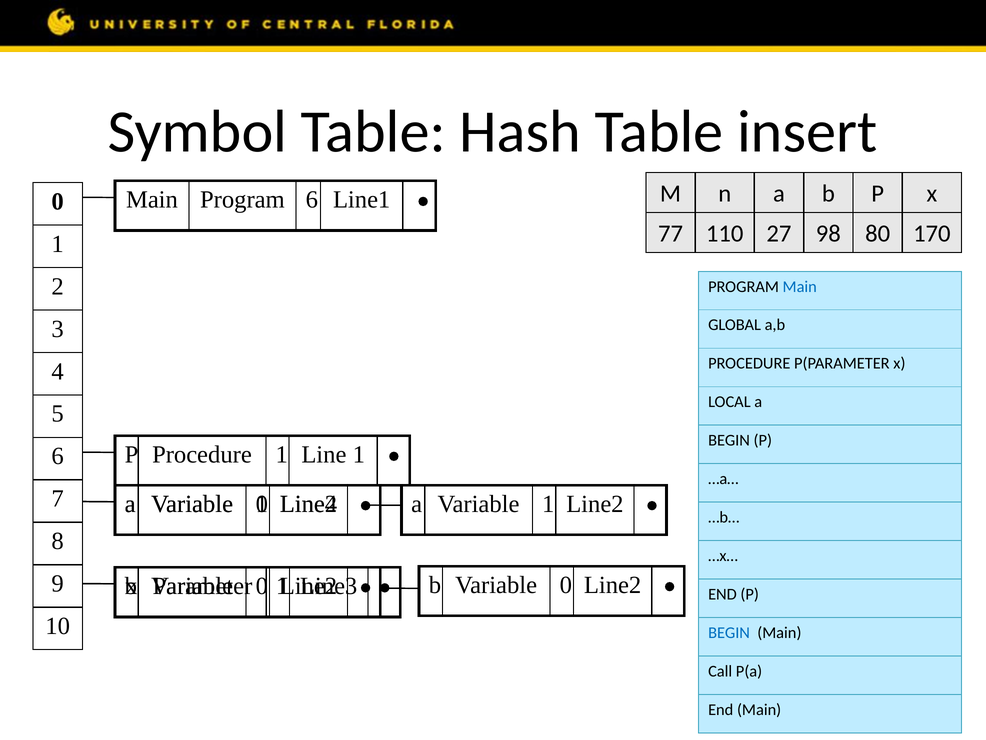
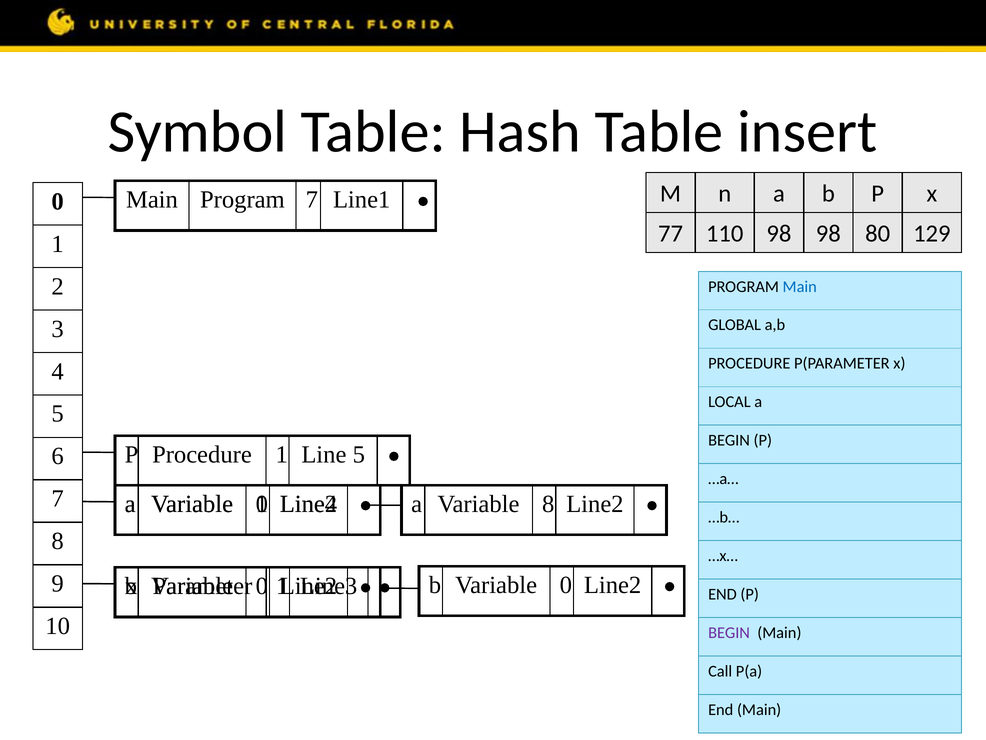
Program 6: 6 -> 7
110 27: 27 -> 98
170: 170 -> 129
Line 1: 1 -> 5
1 at (548, 504): 1 -> 8
BEGIN at (729, 632) colour: blue -> purple
